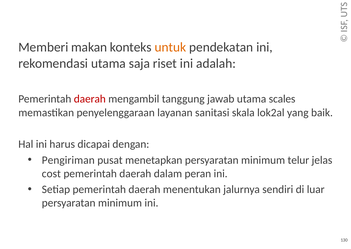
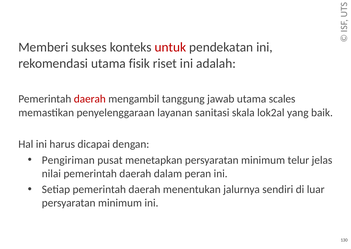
makan: makan -> sukses
untuk colour: orange -> red
saja: saja -> fisik
cost: cost -> nilai
